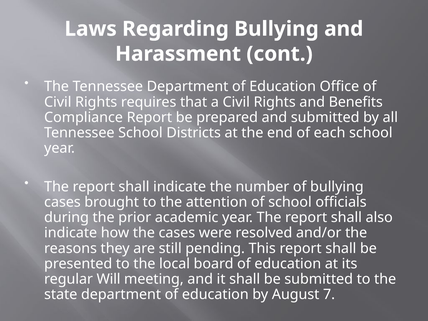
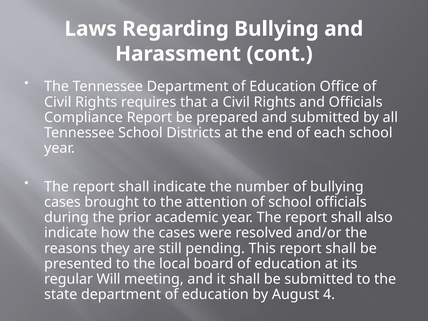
and Benefits: Benefits -> Officials
7: 7 -> 4
